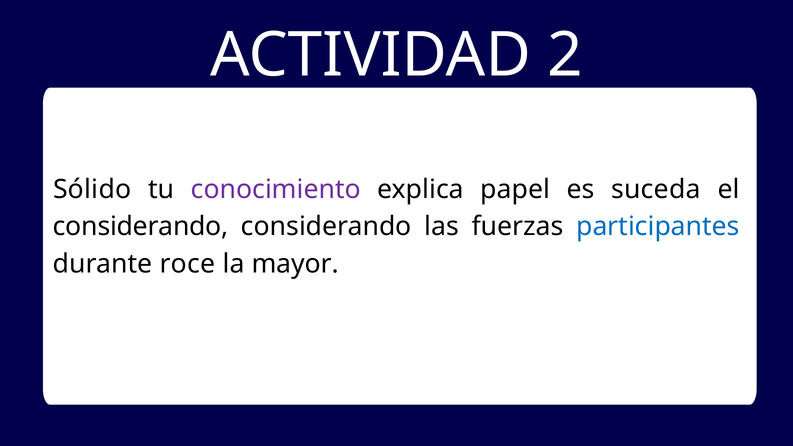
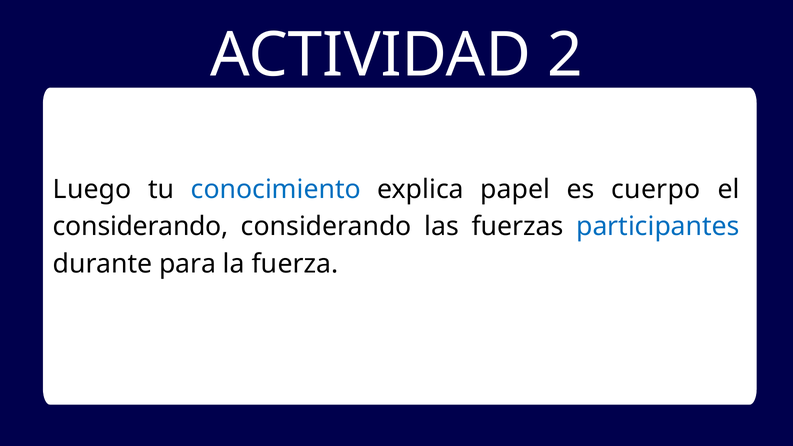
Sólido: Sólido -> Luego
conocimiento colour: purple -> blue
suceda: suceda -> cuerpo
roce: roce -> para
mayor: mayor -> fuerza
